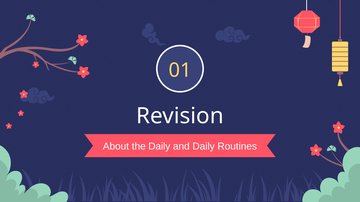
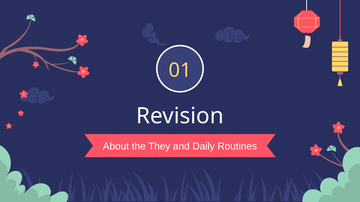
the Daily: Daily -> They
